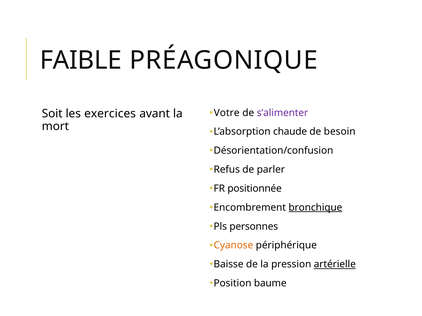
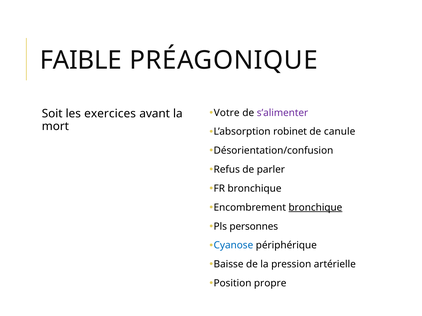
chaude: chaude -> robinet
besoin: besoin -> canule
FR positionnée: positionnée -> bronchique
Cyanose colour: orange -> blue
artérielle underline: present -> none
baume: baume -> propre
